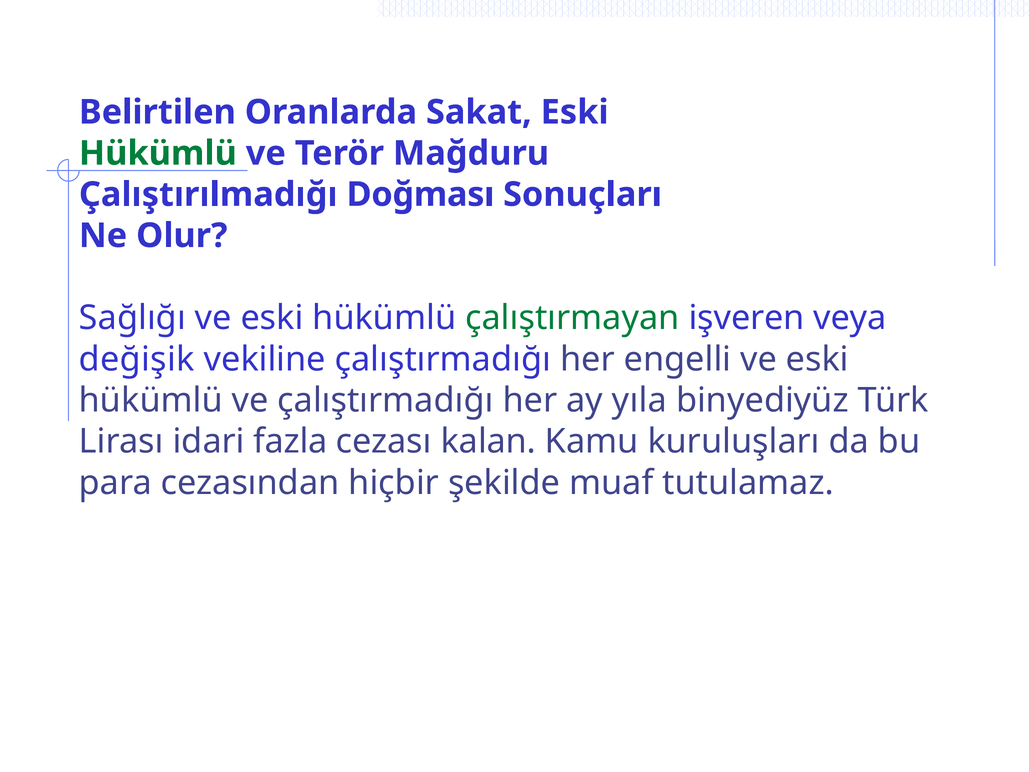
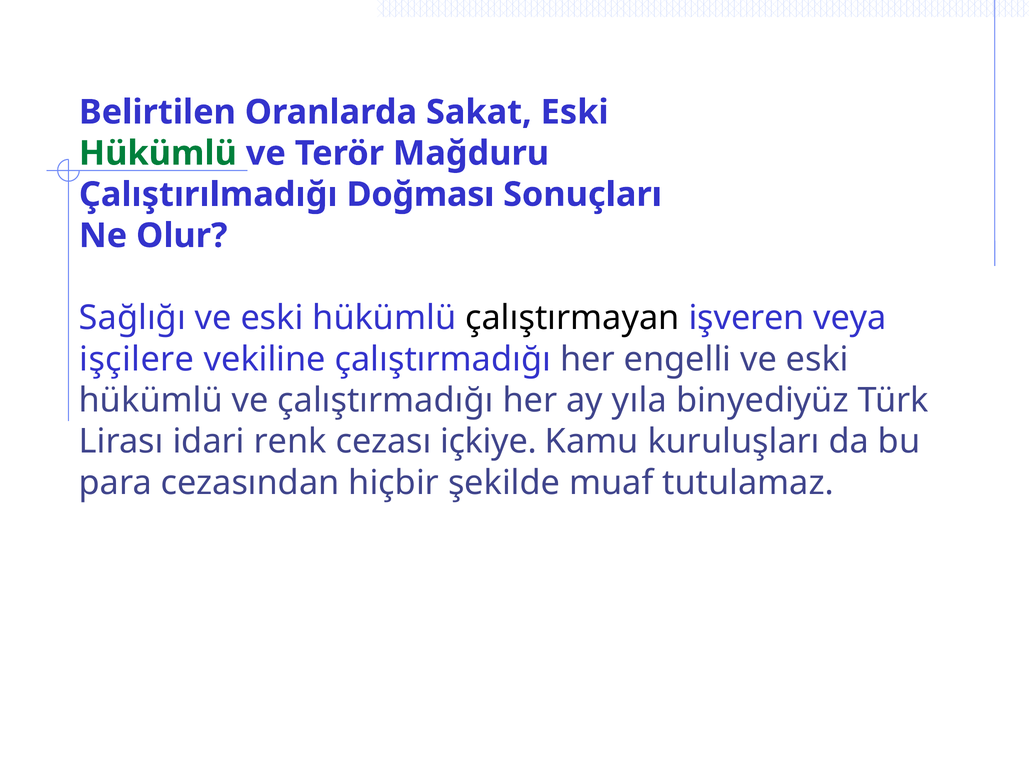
çalıştırmayan colour: green -> black
değişik: değişik -> işçilere
fazla: fazla -> renk
kalan: kalan -> içkiye
